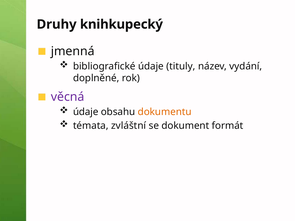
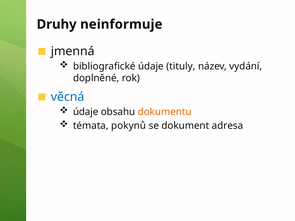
knihkupecký: knihkupecký -> neinformuje
věcná colour: purple -> blue
zvláštní: zvláštní -> pokynů
formát: formát -> adresa
